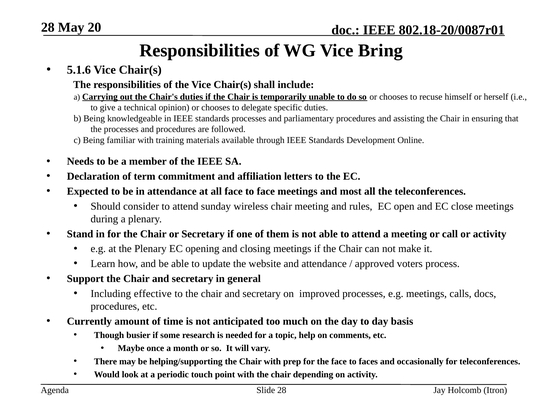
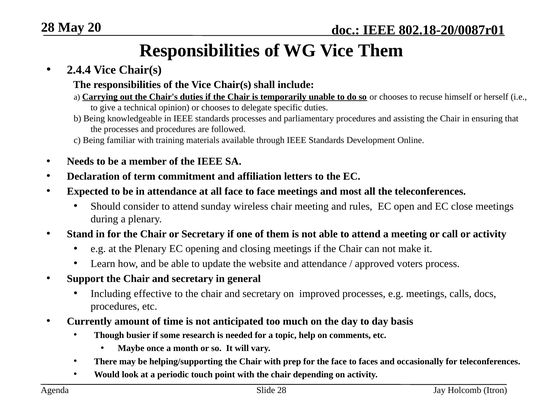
Vice Bring: Bring -> Them
5.1.6: 5.1.6 -> 2.4.4
